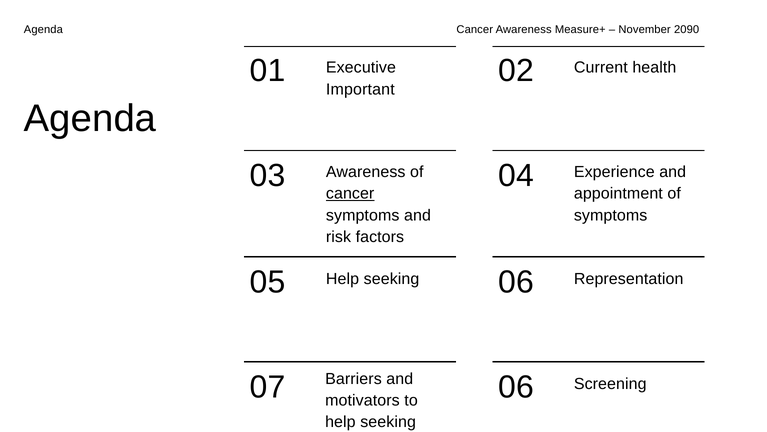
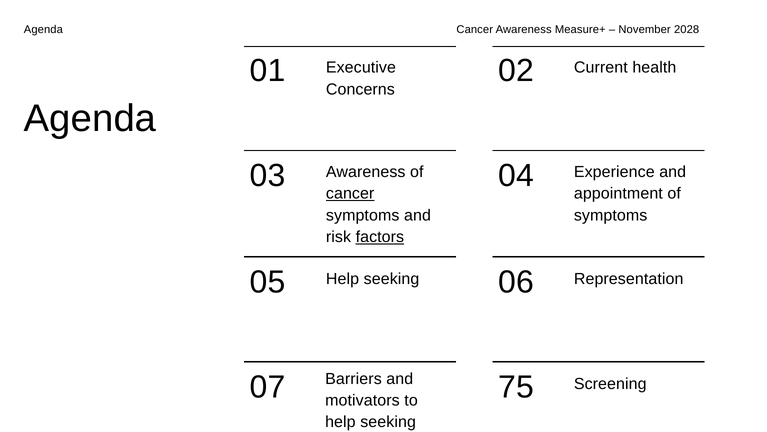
2090: 2090 -> 2028
Important: Important -> Concerns
factors underline: none -> present
07 06: 06 -> 75
